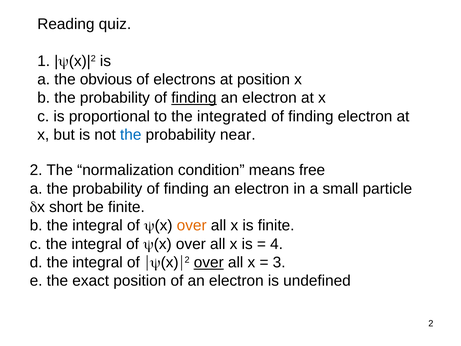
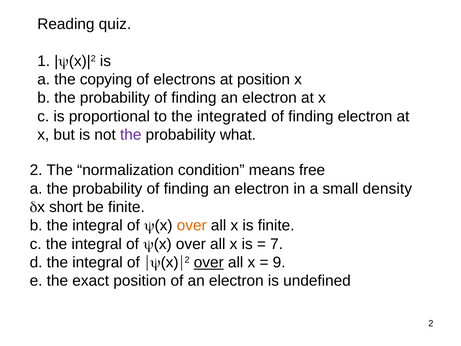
obvious: obvious -> copying
finding at (194, 98) underline: present -> none
the at (131, 135) colour: blue -> purple
near: near -> what
particle: particle -> density
4: 4 -> 7
3: 3 -> 9
